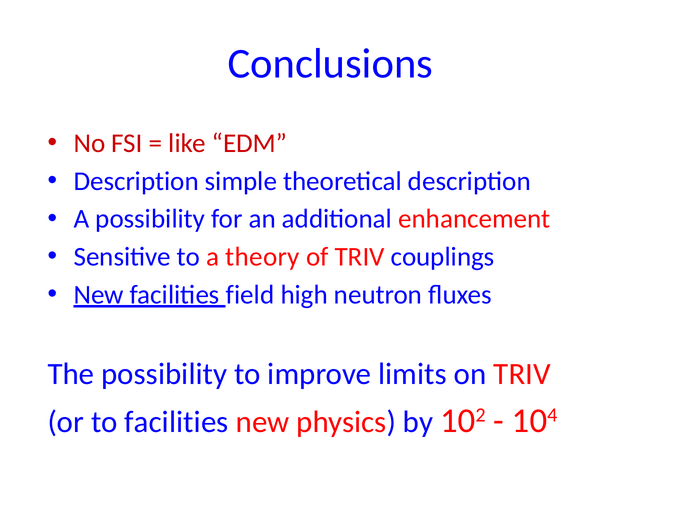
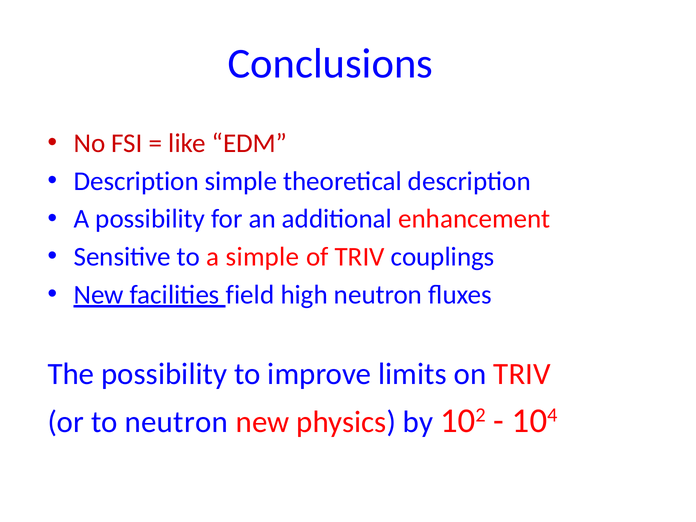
a theory: theory -> simple
to facilities: facilities -> neutron
